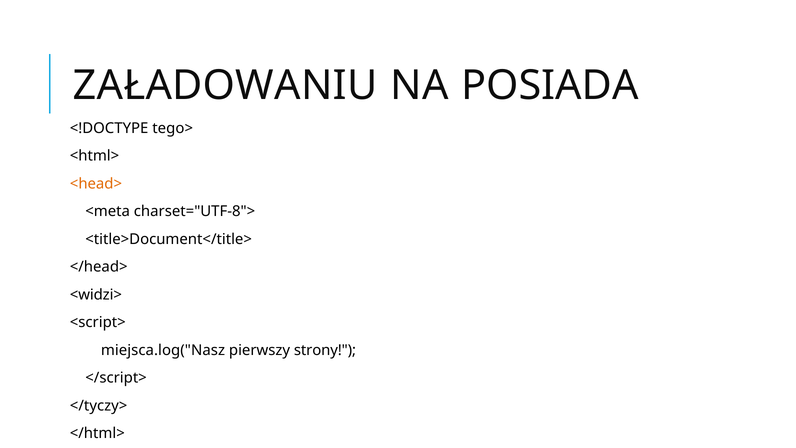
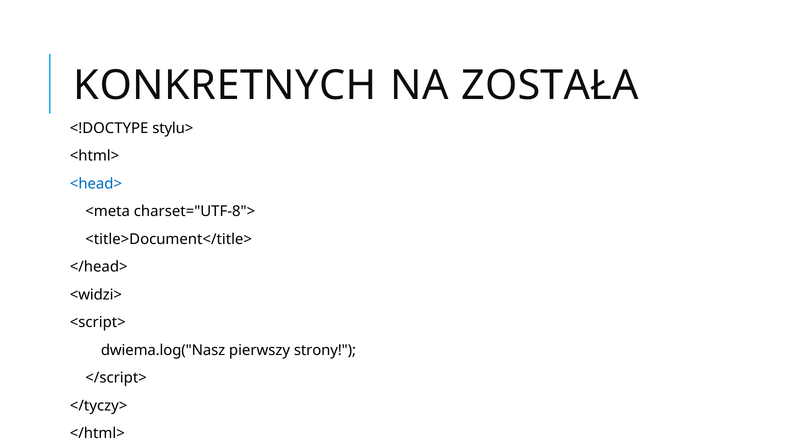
ZAŁADOWANIU: ZAŁADOWANIU -> KONKRETNYCH
POSIADA: POSIADA -> ZOSTAŁA
tego>: tego> -> stylu>
<head> colour: orange -> blue
miejsca.log("Nasz: miejsca.log("Nasz -> dwiema.log("Nasz
